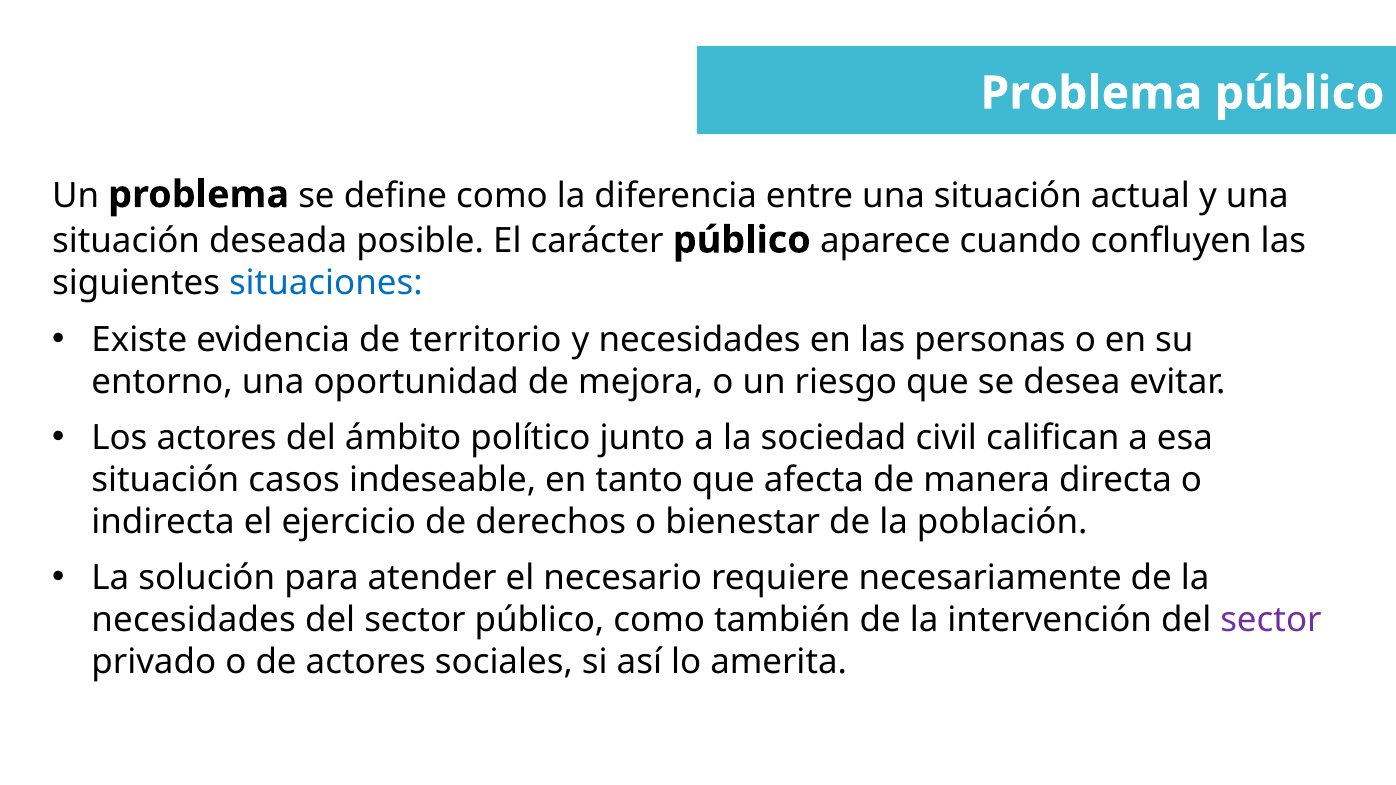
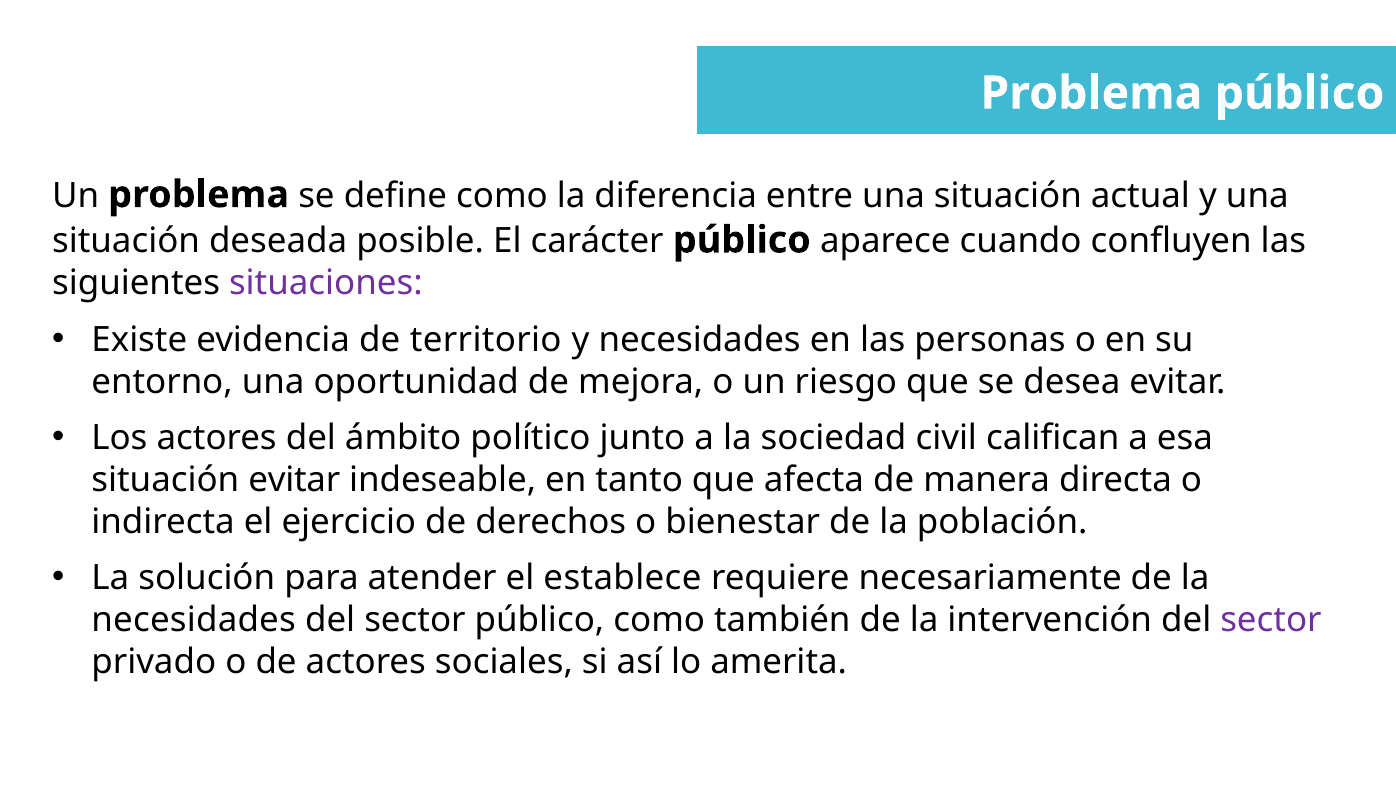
situaciones colour: blue -> purple
situación casos: casos -> evitar
necesario: necesario -> establece
